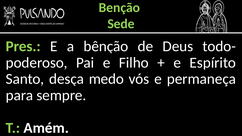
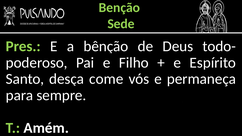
medo: medo -> come
